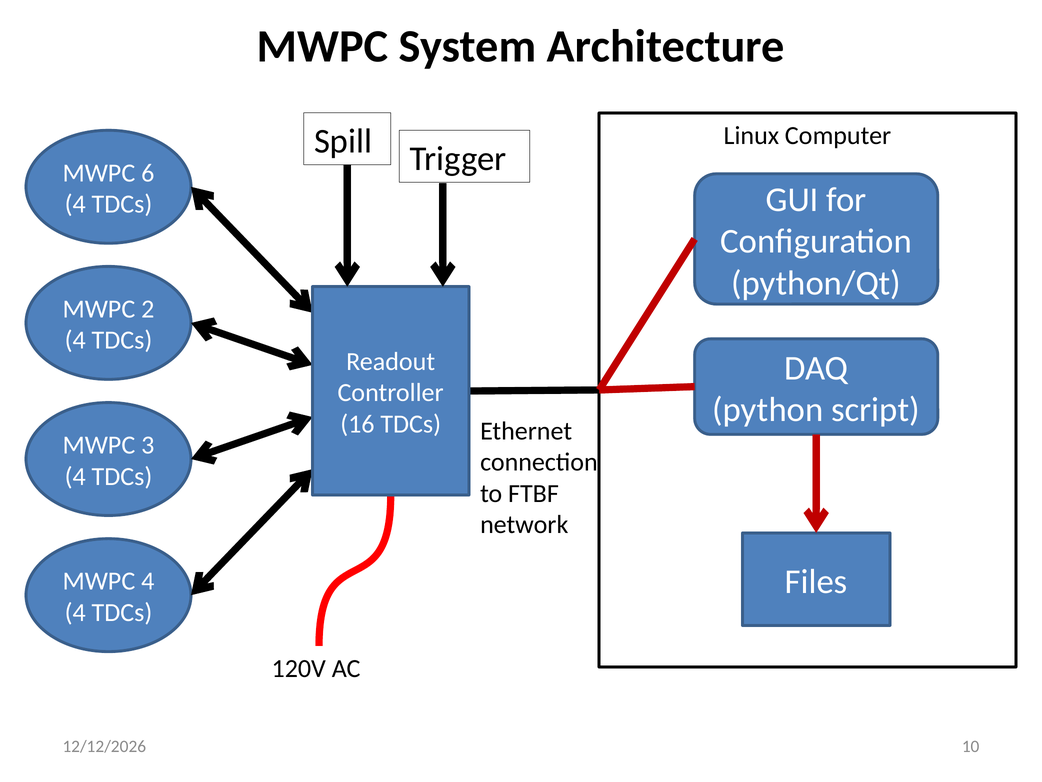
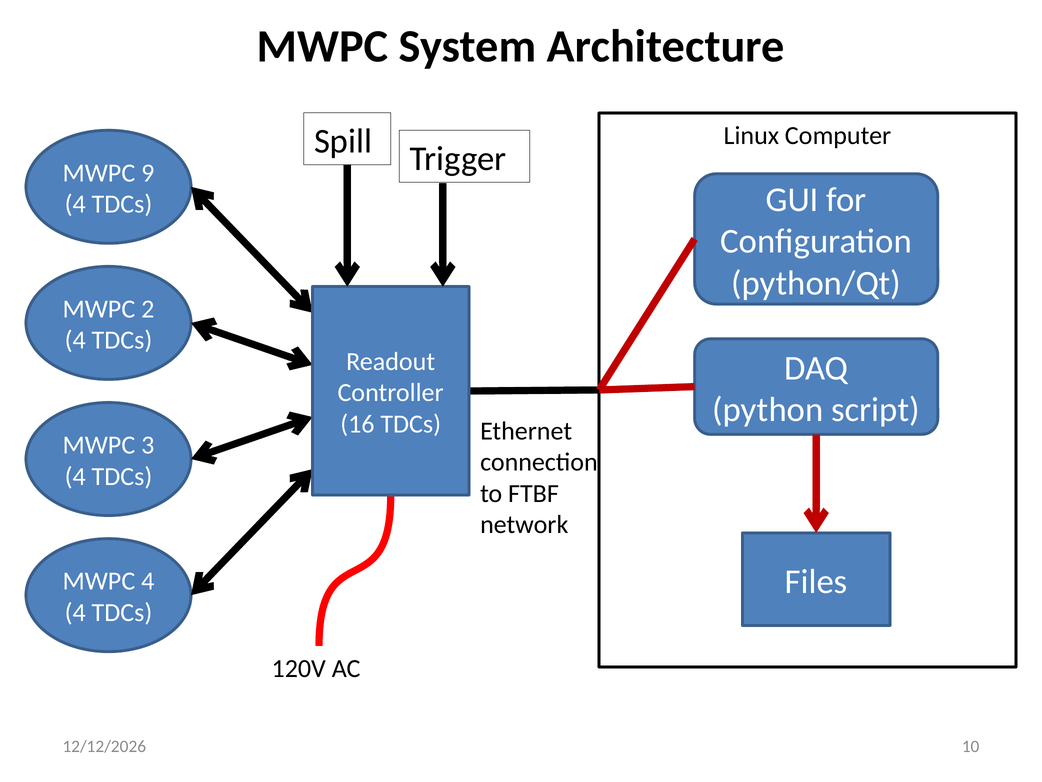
6: 6 -> 9
